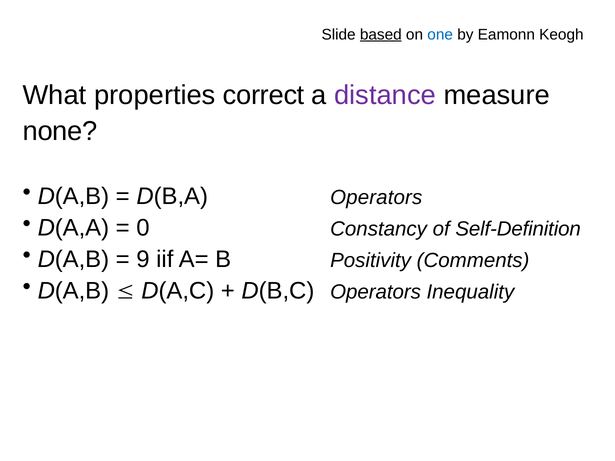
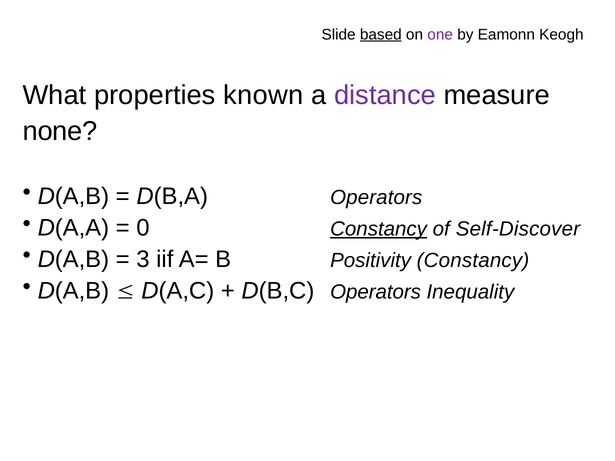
one colour: blue -> purple
correct: correct -> known
Constancy at (379, 229) underline: none -> present
Self-Definition: Self-Definition -> Self-Discover
9: 9 -> 3
Positivity Comments: Comments -> Constancy
